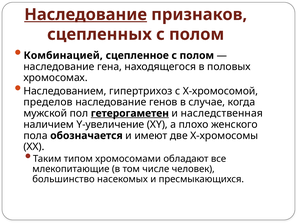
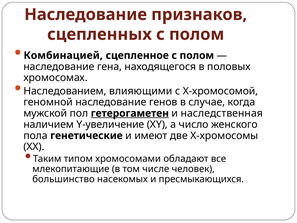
Наследование at (86, 15) underline: present -> none
гипертрихоз: гипертрихоз -> влияющими
пределов: пределов -> геномной
плохо: плохо -> число
обозначается: обозначается -> генетические
